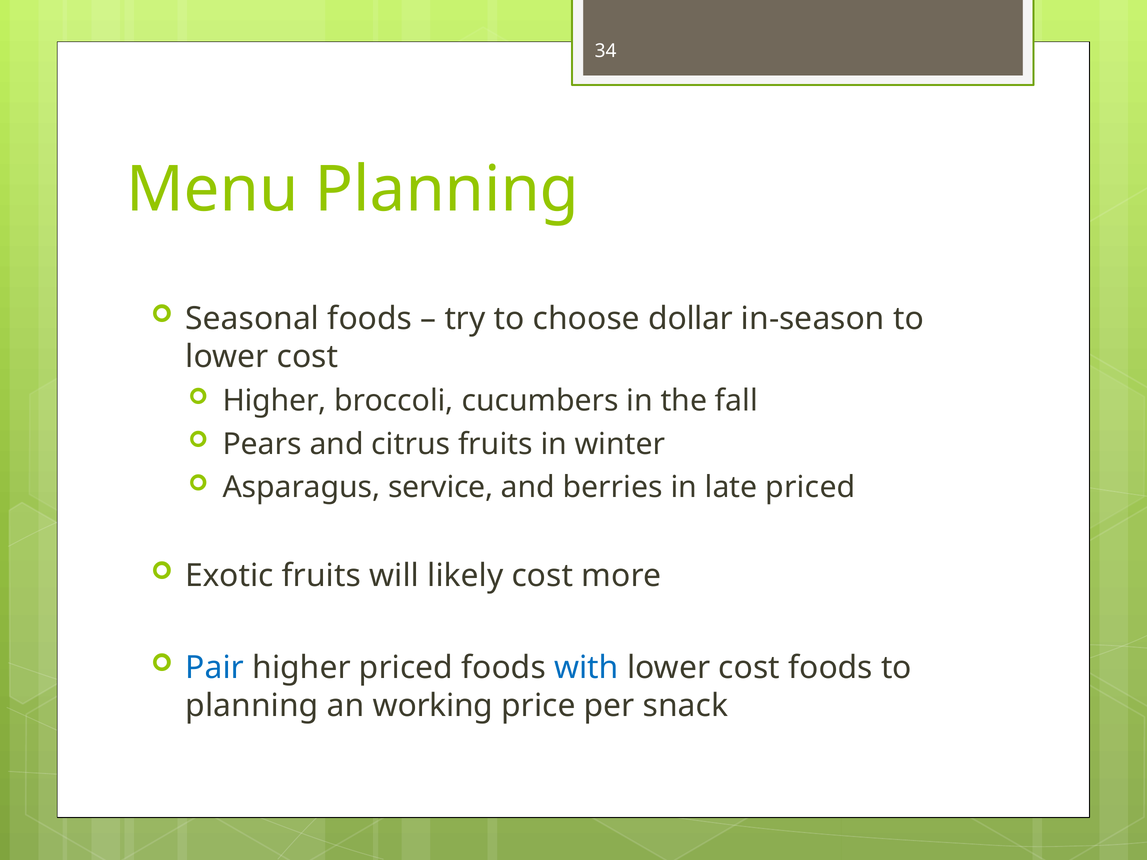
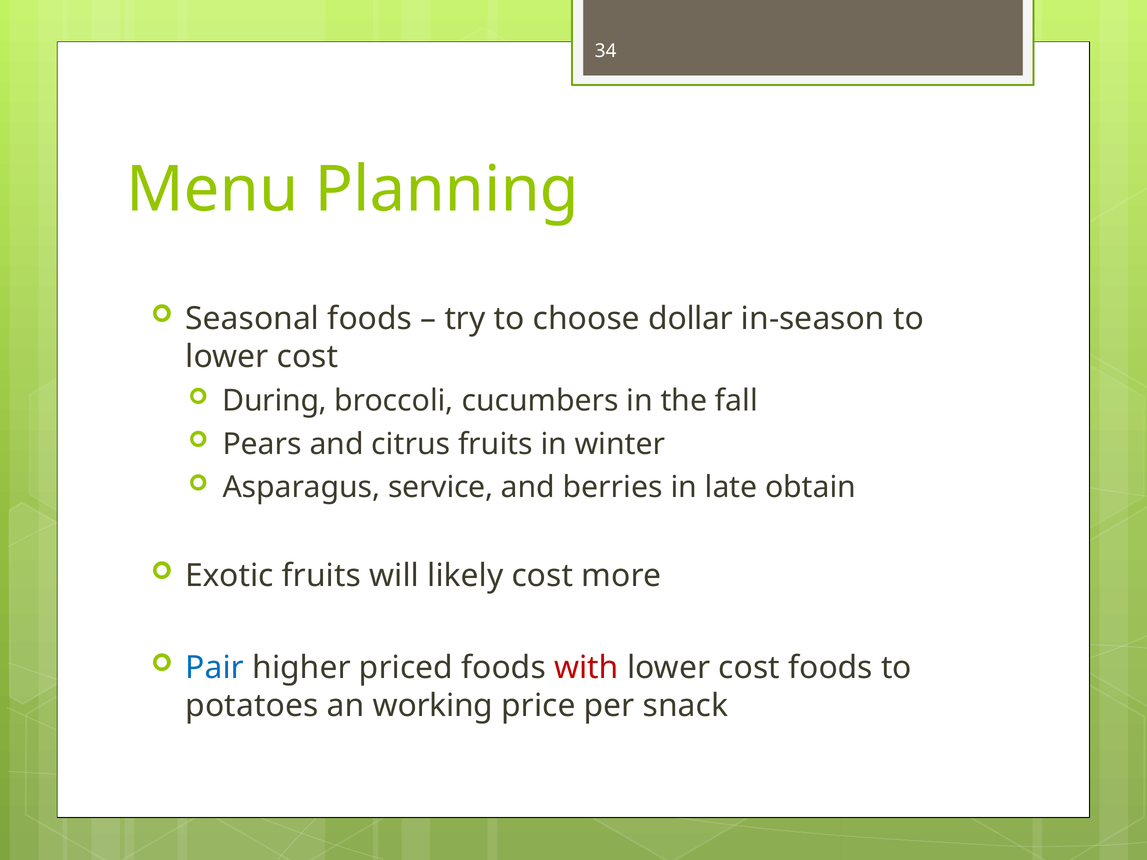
Higher at (275, 401): Higher -> During
late priced: priced -> obtain
with colour: blue -> red
planning at (252, 706): planning -> potatoes
